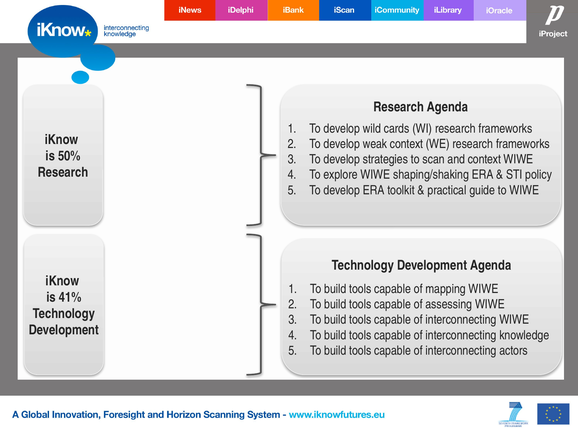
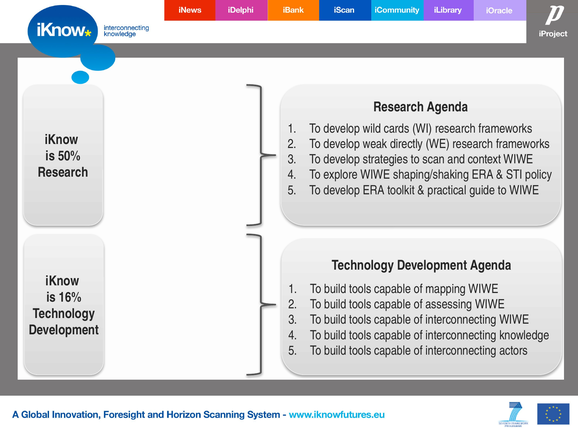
weak context: context -> directly
41%: 41% -> 16%
